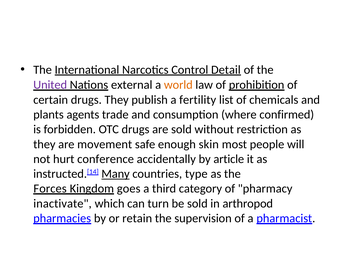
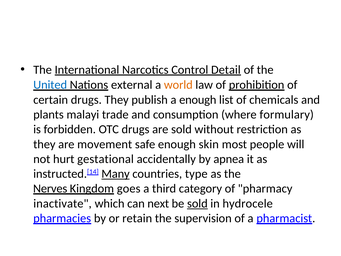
United colour: purple -> blue
a fertility: fertility -> enough
agents: agents -> malayi
confirmed: confirmed -> formulary
conference: conference -> gestational
article: article -> apnea
Forces: Forces -> Nerves
turn: turn -> next
sold at (197, 203) underline: none -> present
arthropod: arthropod -> hydrocele
